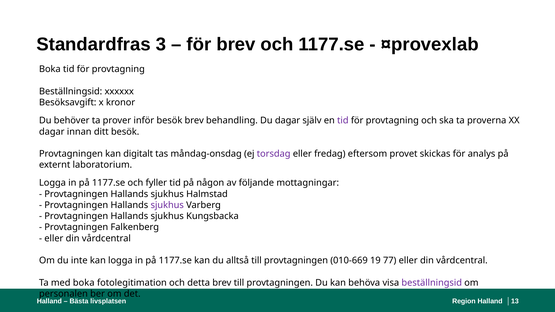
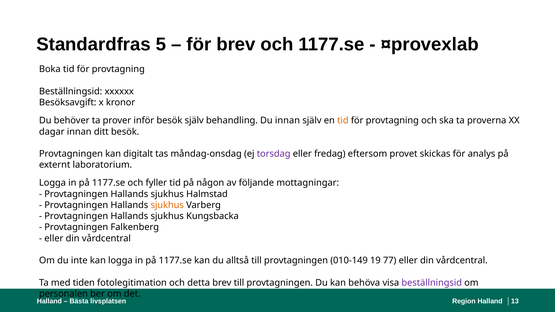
3: 3 -> 5
besök brev: brev -> själv
Du dagar: dagar -> innan
tid at (343, 121) colour: purple -> orange
sjukhus at (167, 205) colour: purple -> orange
010-669: 010-669 -> 010-149
med boka: boka -> tiden
